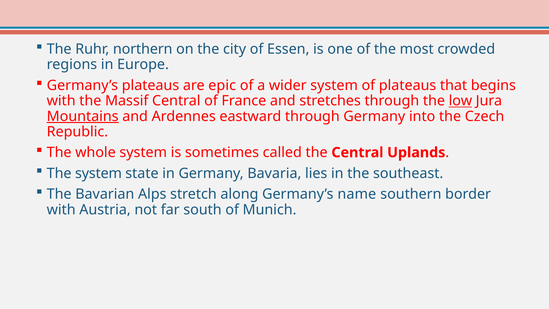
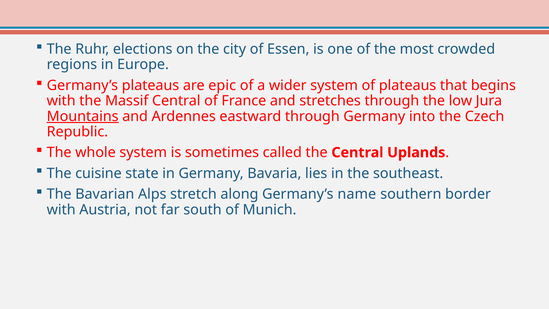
northern: northern -> elections
low underline: present -> none
The system: system -> cuisine
